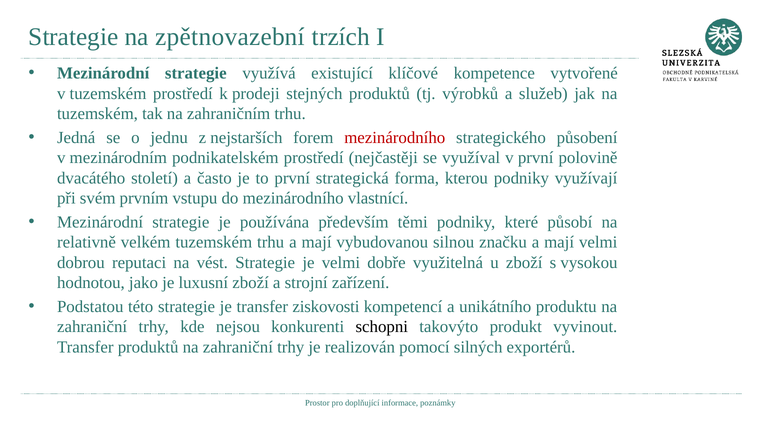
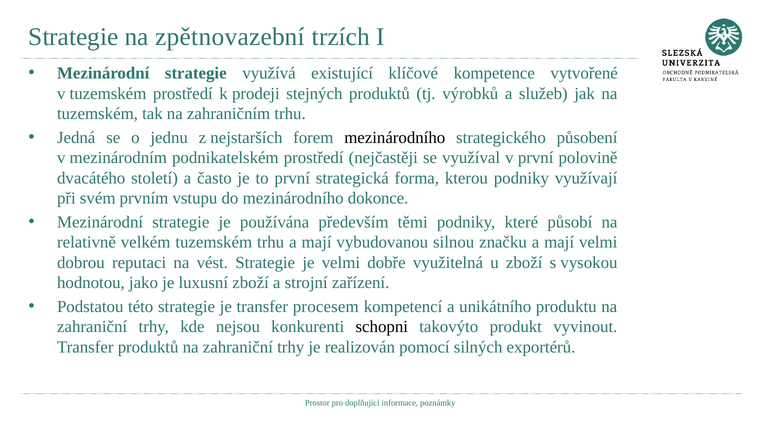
mezinárodního at (395, 137) colour: red -> black
vlastnící: vlastnící -> dokonce
ziskovosti: ziskovosti -> procesem
